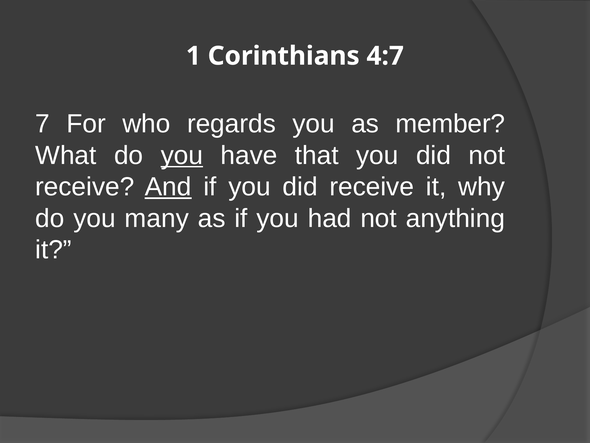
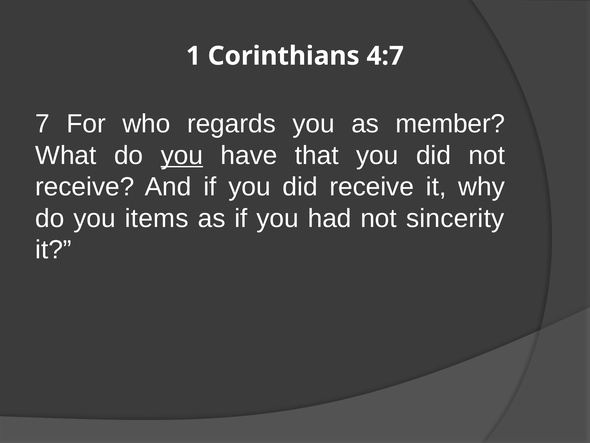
And underline: present -> none
many: many -> items
anything: anything -> sincerity
